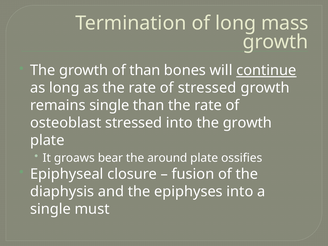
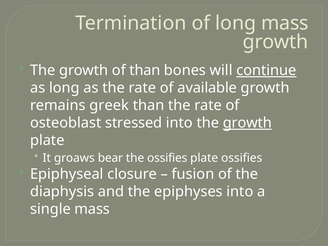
of stressed: stressed -> available
remains single: single -> greek
growth at (247, 123) underline: none -> present
the around: around -> ossifies
single must: must -> mass
